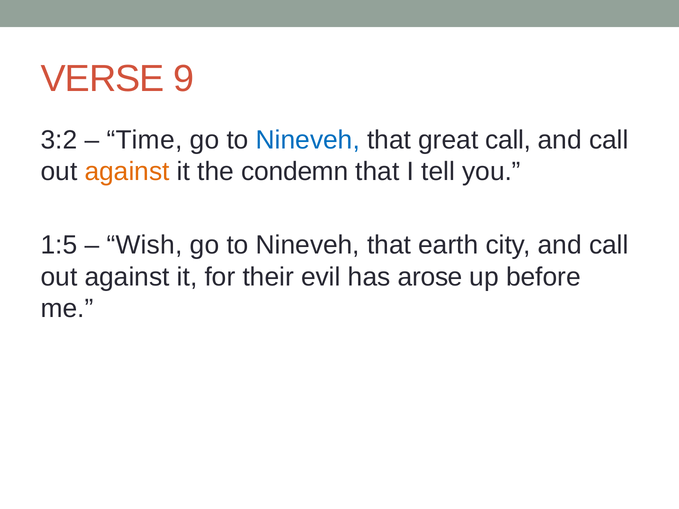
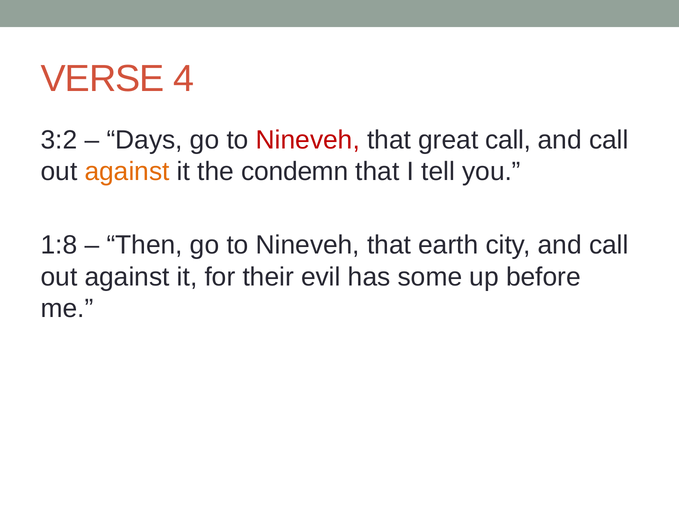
9: 9 -> 4
Time: Time -> Days
Nineveh at (308, 140) colour: blue -> red
1:5: 1:5 -> 1:8
Wish: Wish -> Then
arose: arose -> some
